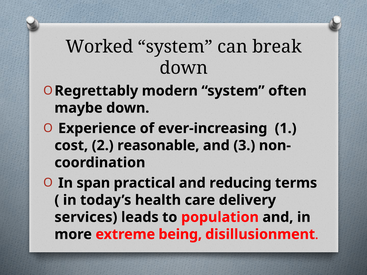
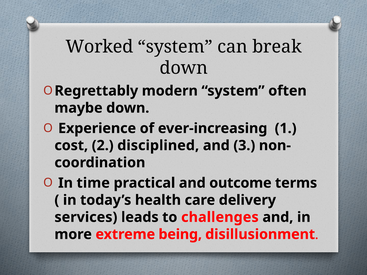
reasonable: reasonable -> disciplined
span: span -> time
reducing: reducing -> outcome
population: population -> challenges
